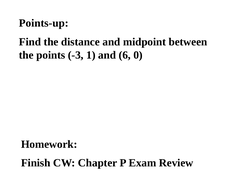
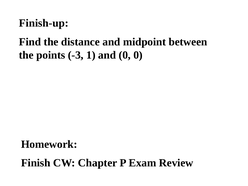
Points-up: Points-up -> Finish-up
and 6: 6 -> 0
